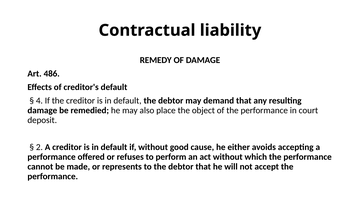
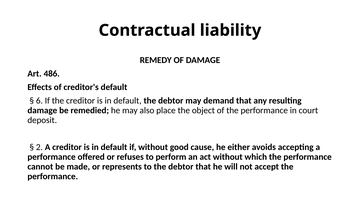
4: 4 -> 6
